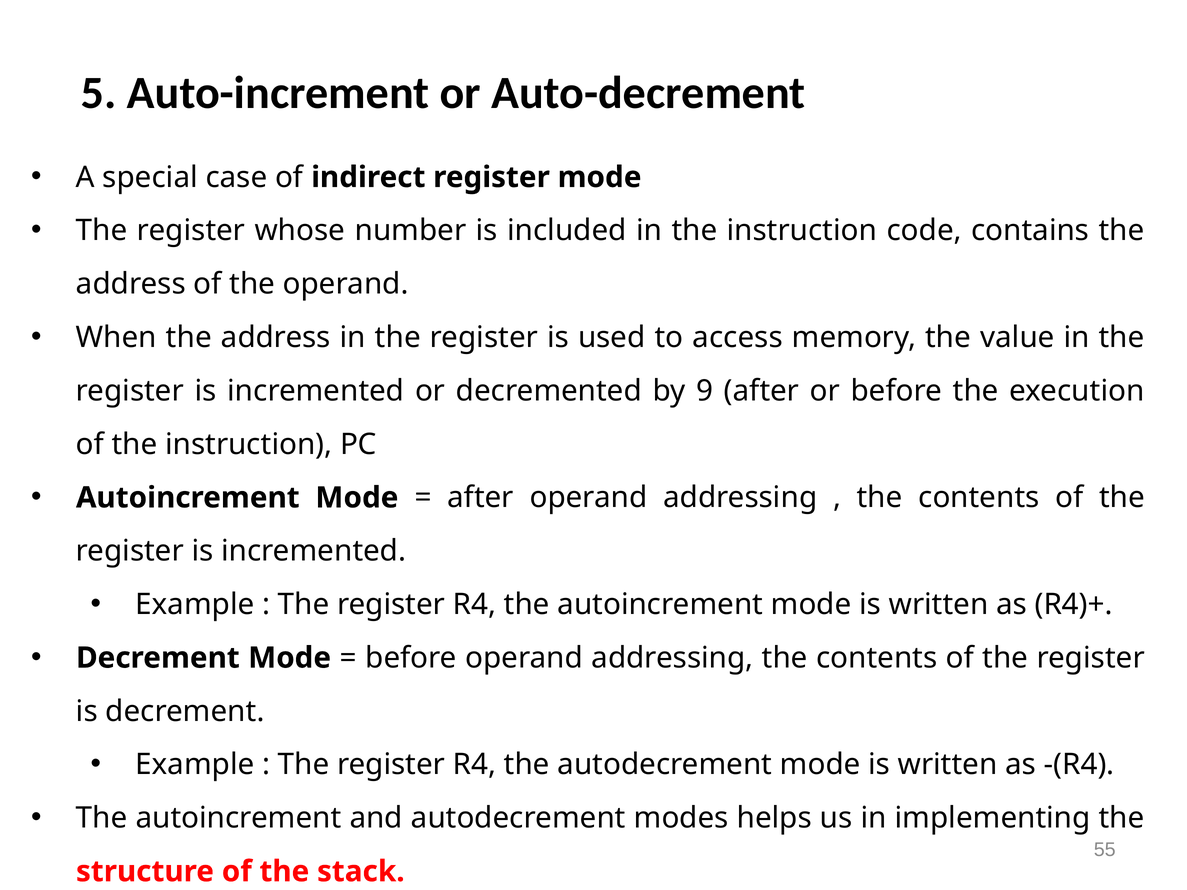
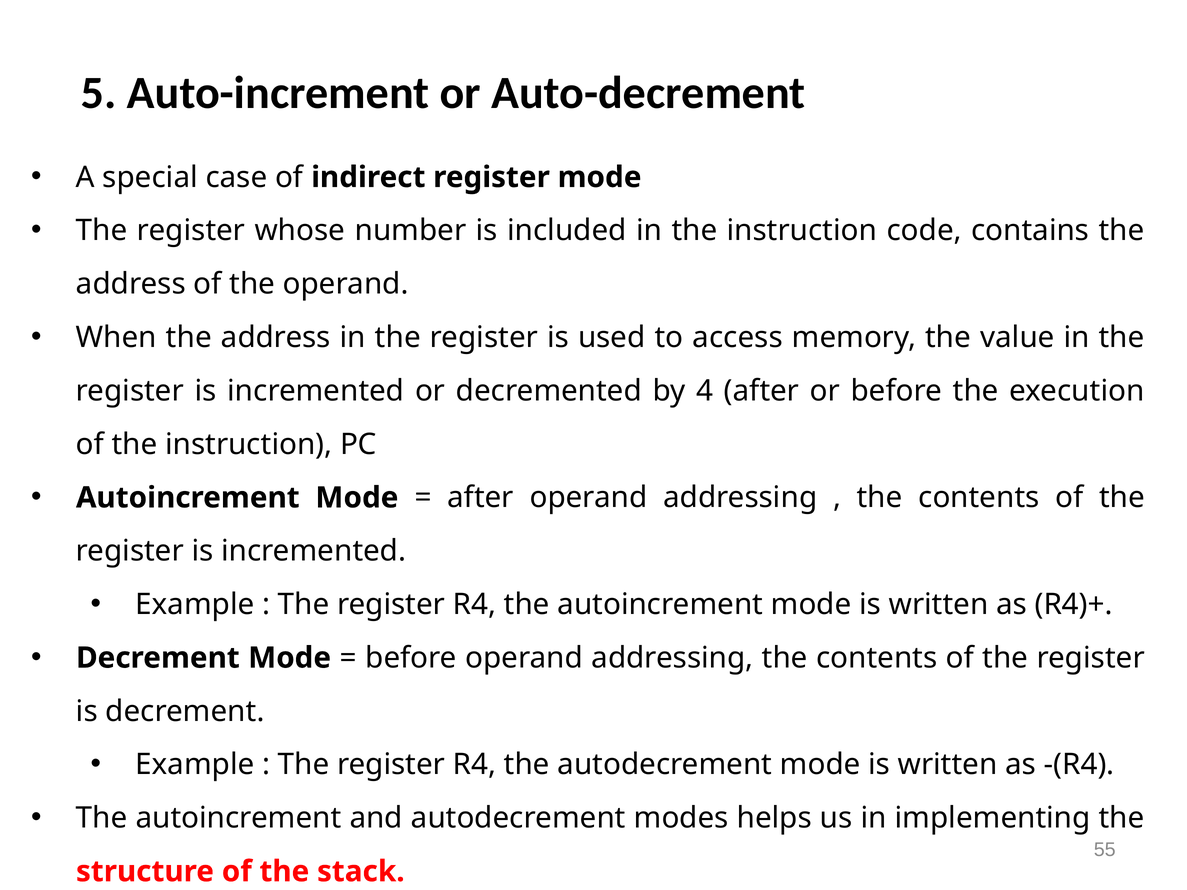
9: 9 -> 4
